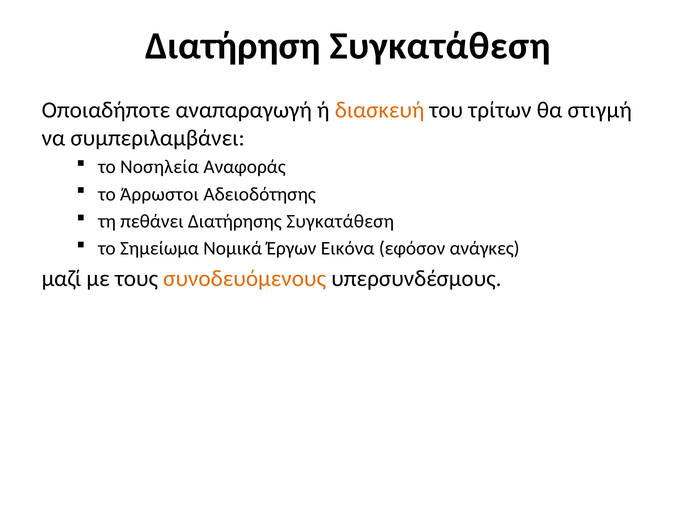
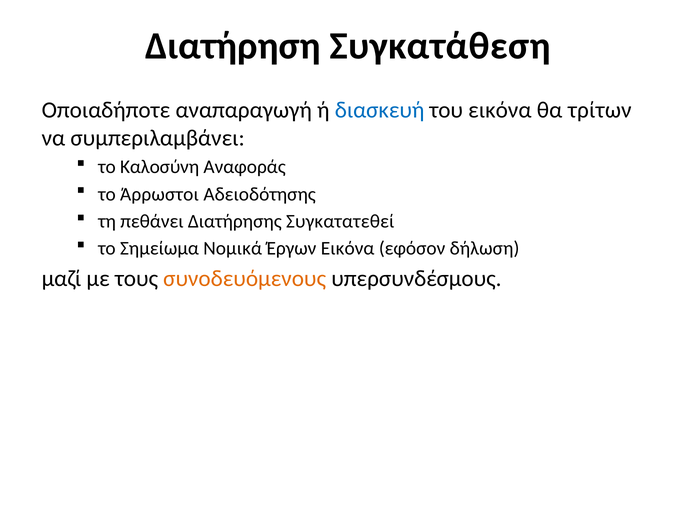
διασκευή colour: orange -> blue
του τρίτων: τρίτων -> εικόνα
στιγμή: στιγμή -> τρίτων
Νοσηλεία: Νοσηλεία -> Καλοσύνη
Διατήρησης Συγκατάθεση: Συγκατάθεση -> Συγκατατεθεί
ανάγκες: ανάγκες -> δήλωση
